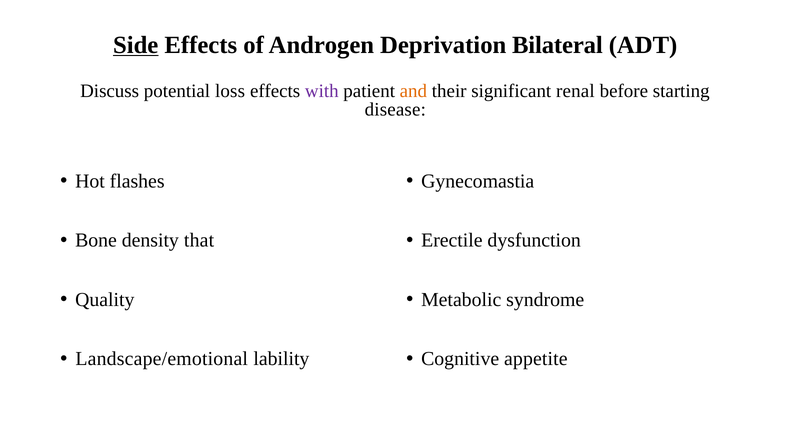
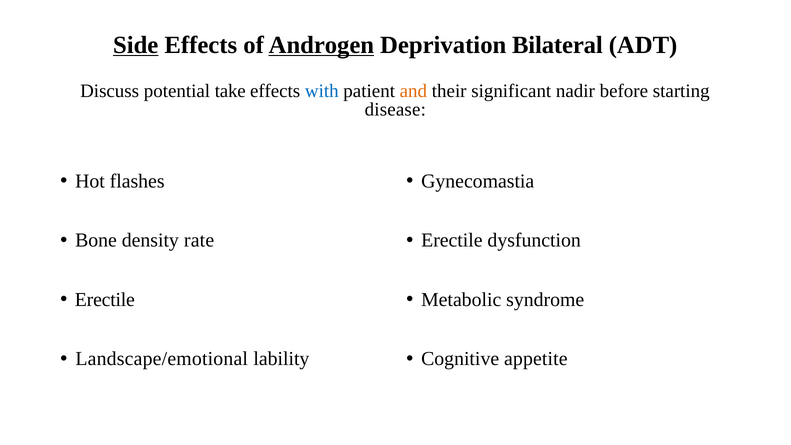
Androgen underline: none -> present
loss: loss -> take
with colour: purple -> blue
renal: renal -> nadir
that: that -> rate
Quality at (105, 300): Quality -> Erectile
